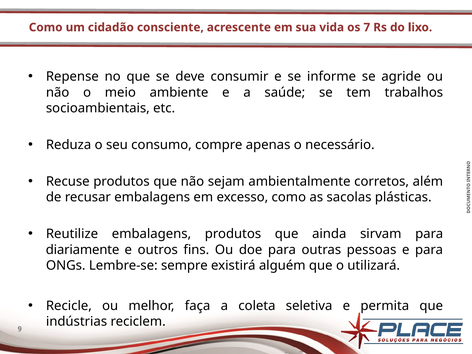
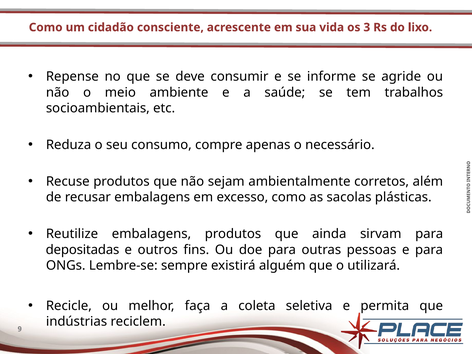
7: 7 -> 3
diariamente: diariamente -> depositadas
